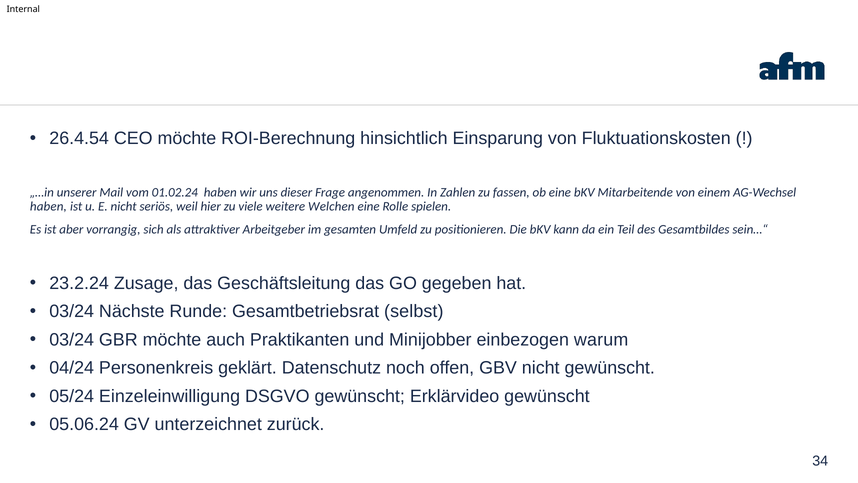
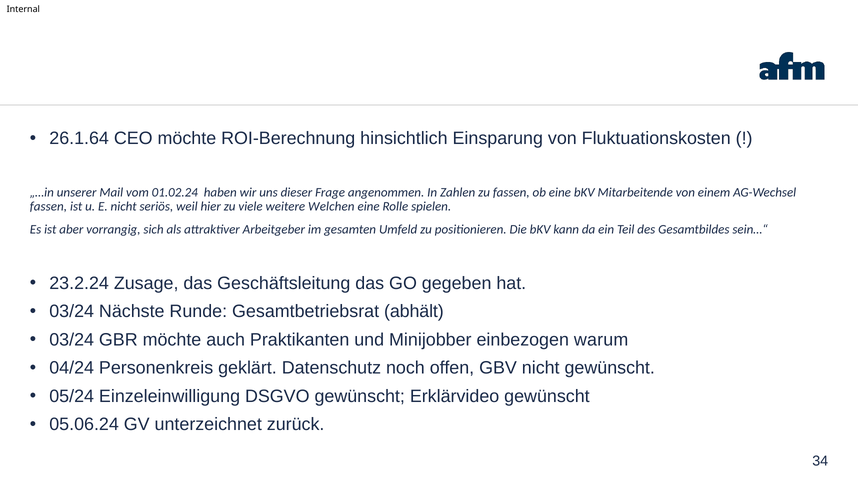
26.4.54: 26.4.54 -> 26.1.64
haben at (48, 206): haben -> fassen
selbst: selbst -> abhält
